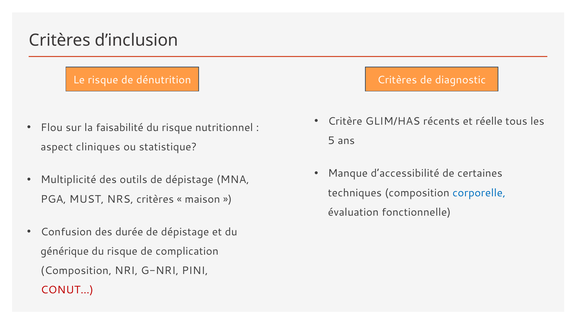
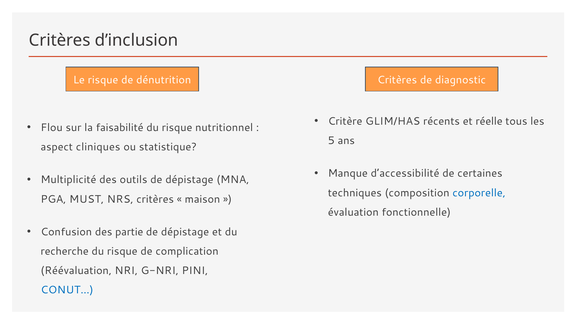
durée: durée -> partie
générique: générique -> recherche
Composition at (76, 271): Composition -> Réévaluation
CONUT… colour: red -> blue
